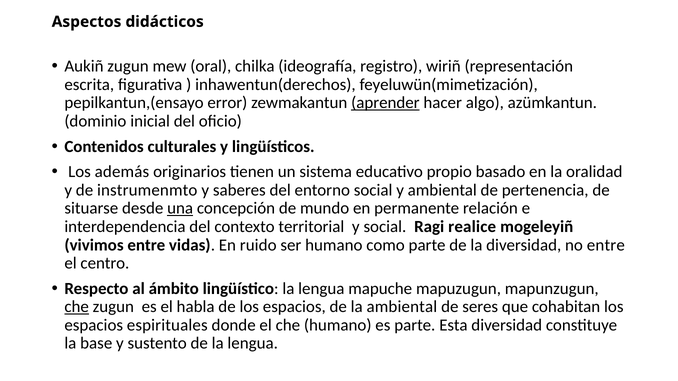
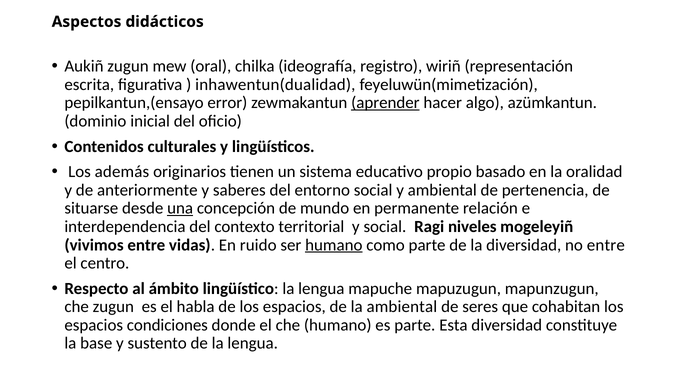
inhawentun(derechos: inhawentun(derechos -> inhawentun(dualidad
instrumenmto: instrumenmto -> anteriormente
realice: realice -> niveles
humano at (334, 245) underline: none -> present
che at (77, 307) underline: present -> none
espirituales: espirituales -> condiciones
